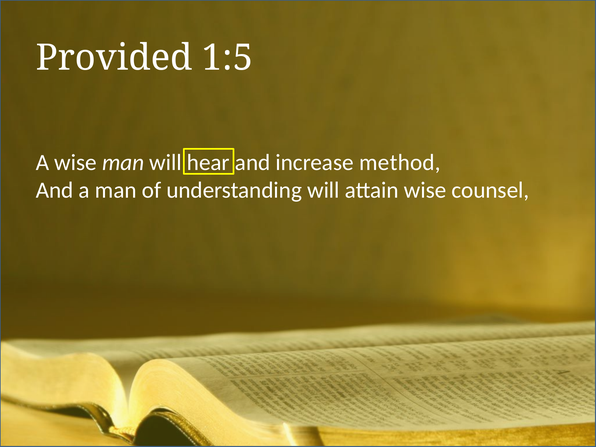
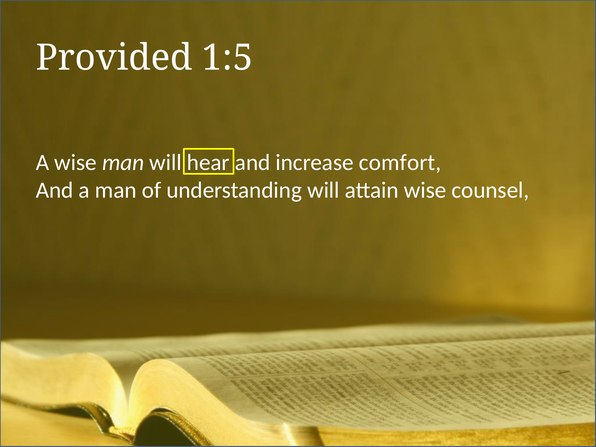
method: method -> comfort
